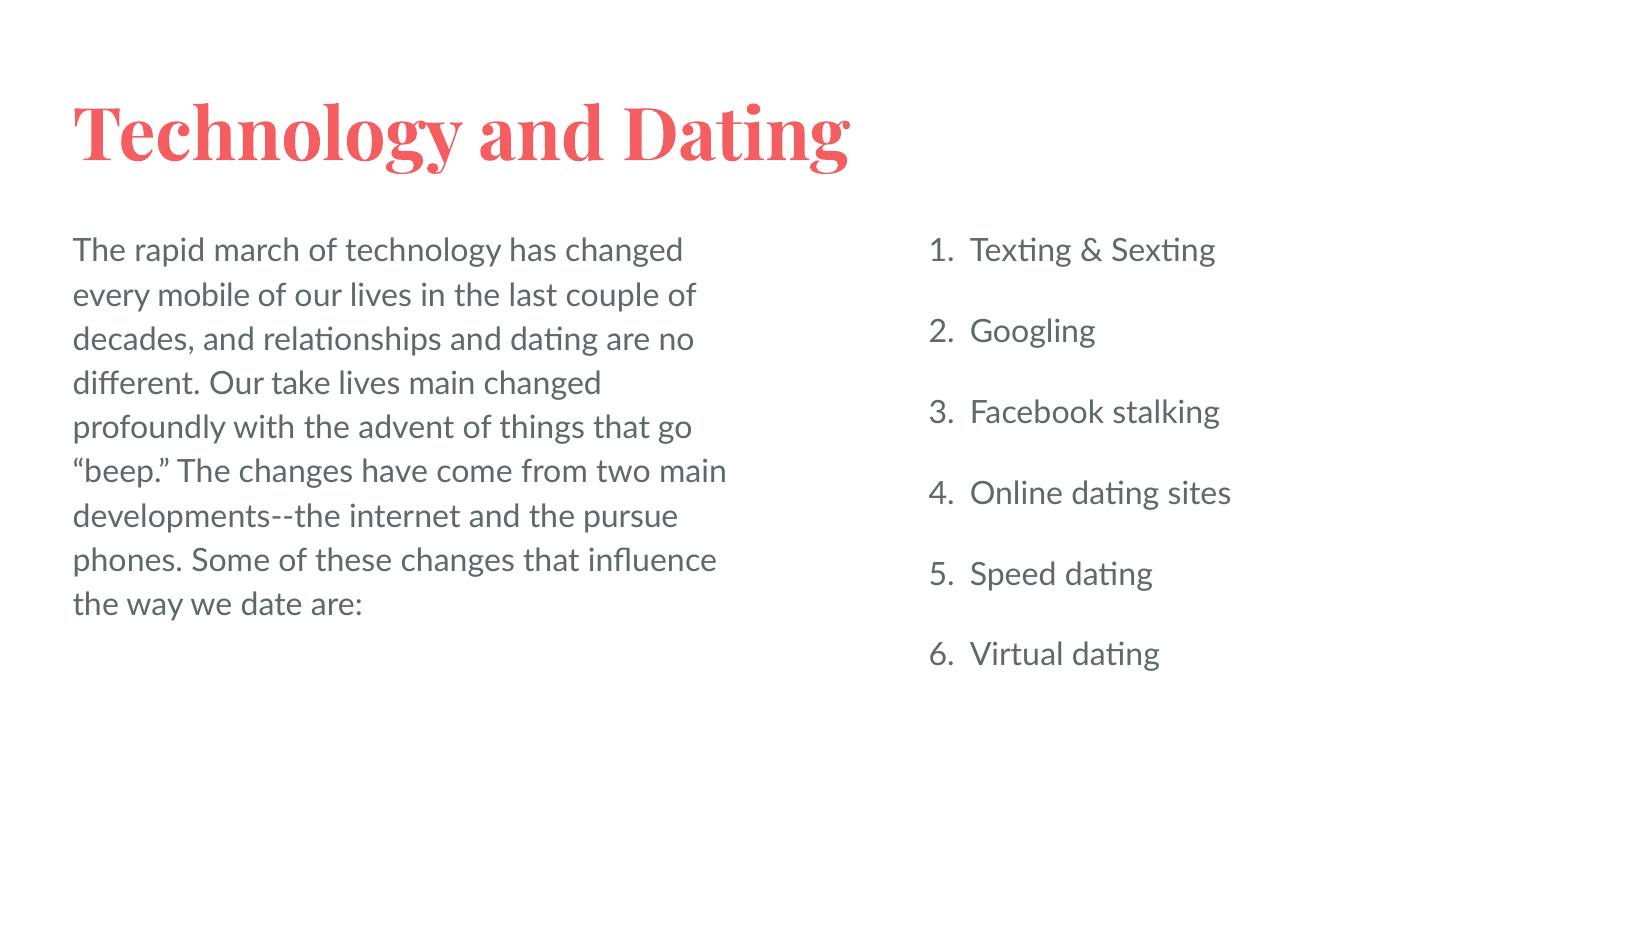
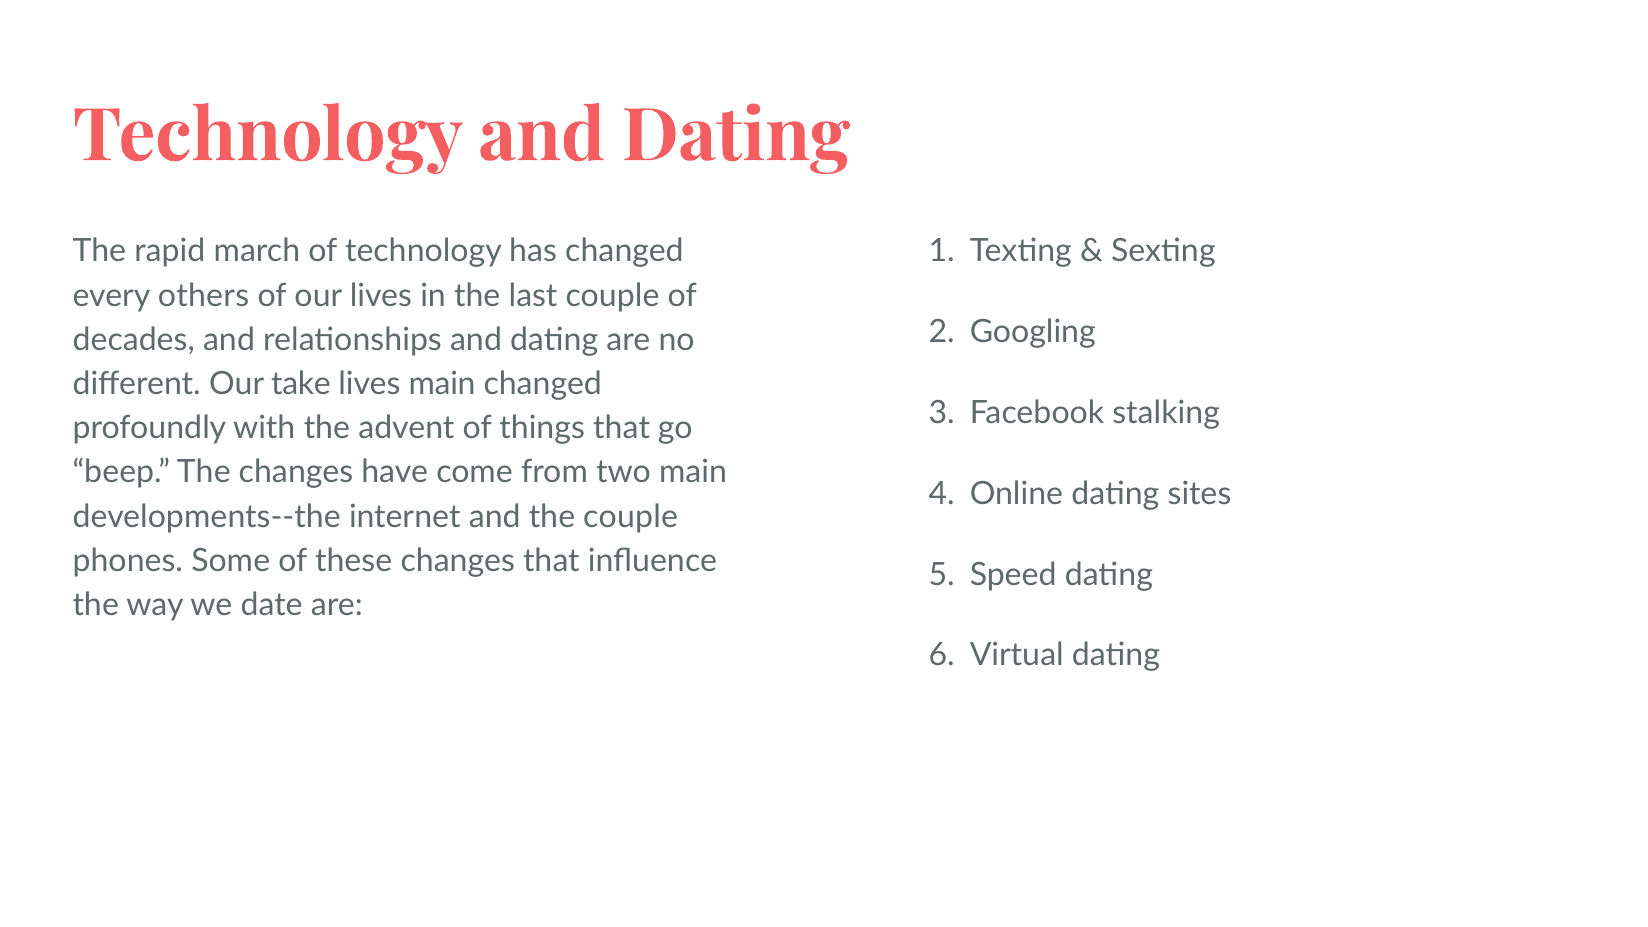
mobile: mobile -> others
the pursue: pursue -> couple
